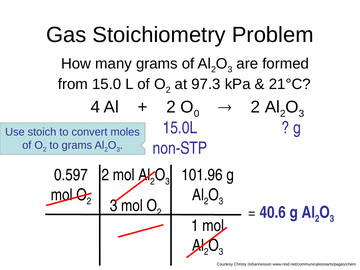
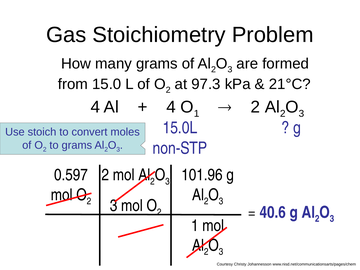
2 at (171, 107): 2 -> 4
0 at (197, 114): 0 -> 1
